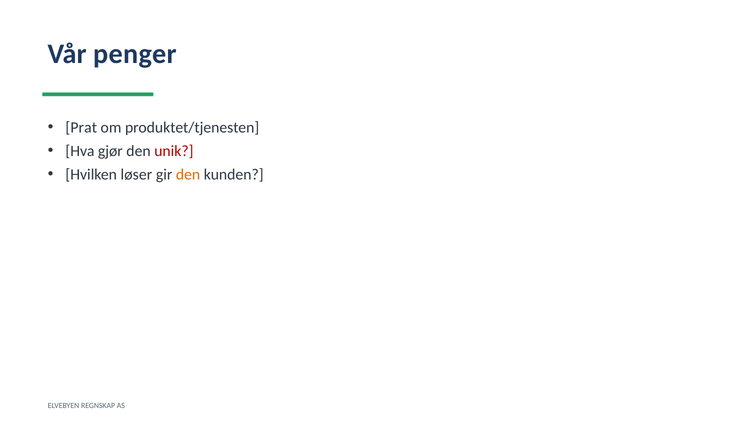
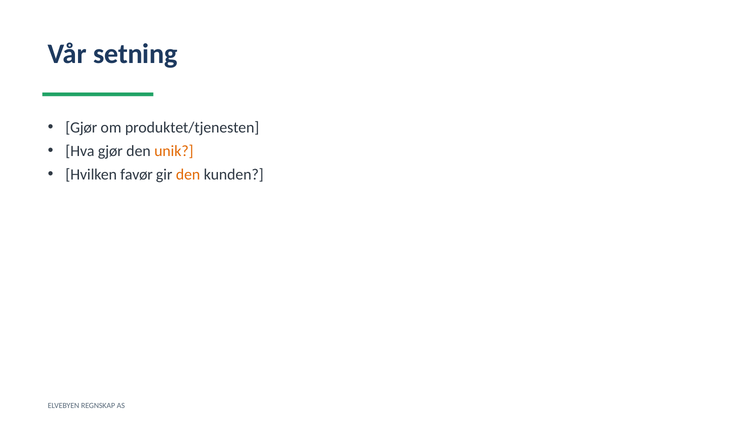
penger: penger -> setning
Prat at (81, 127): Prat -> Gjør
unik colour: red -> orange
løser: løser -> favør
